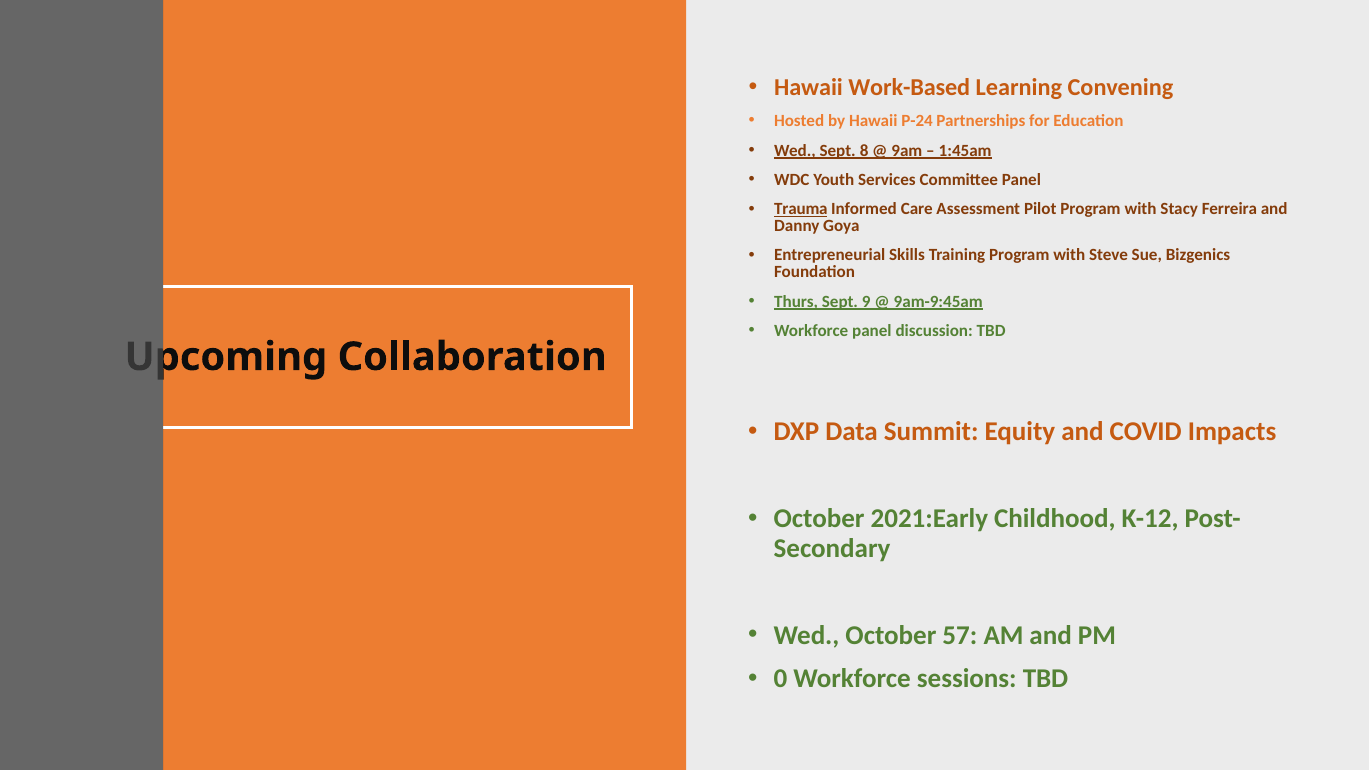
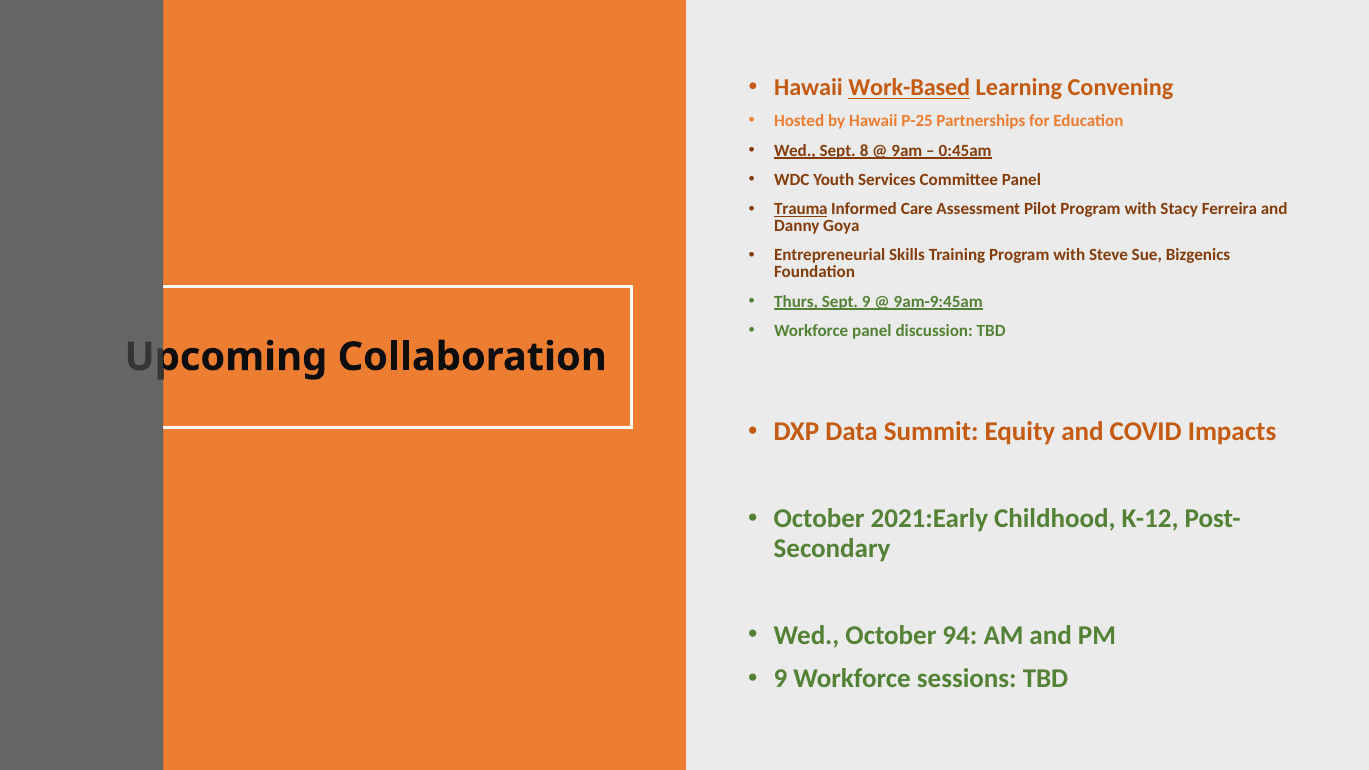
Work-Based underline: none -> present
P-24: P-24 -> P-25
1:45am: 1:45am -> 0:45am
57: 57 -> 94
0 at (781, 679): 0 -> 9
